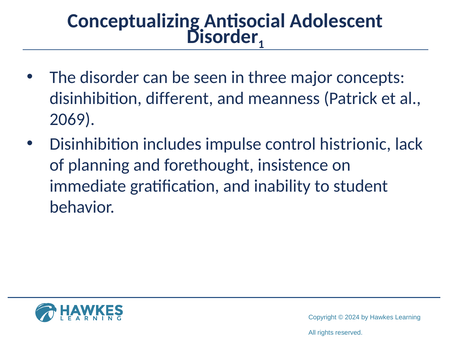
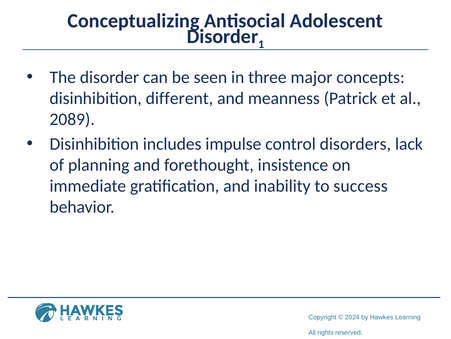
2069: 2069 -> 2089
histrionic: histrionic -> disorders
student: student -> success
